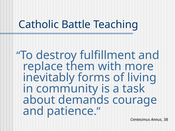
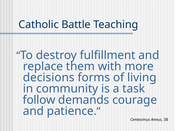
inevitably: inevitably -> decisions
about: about -> follow
